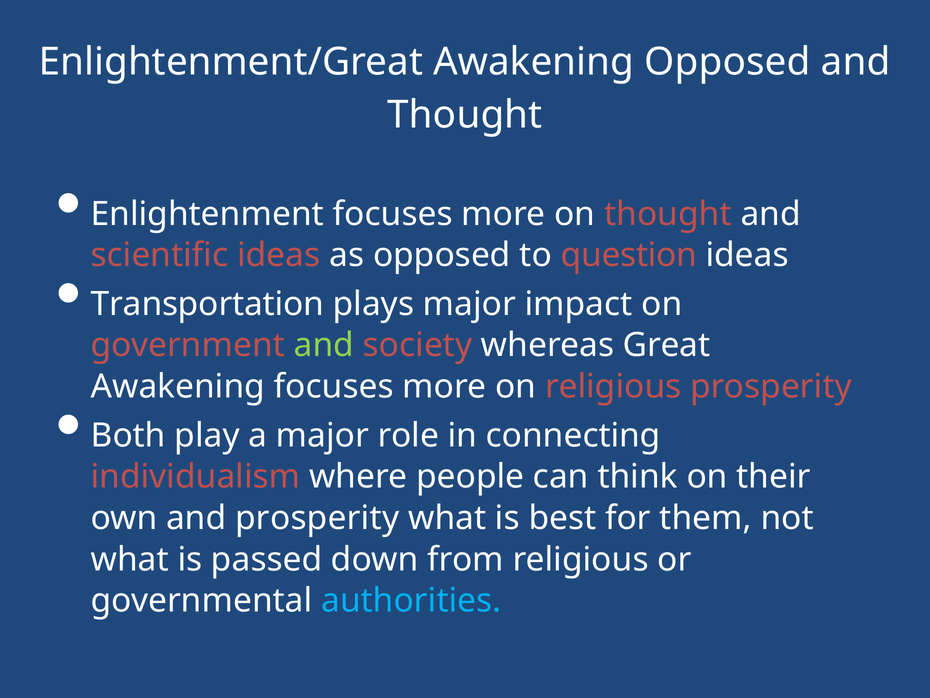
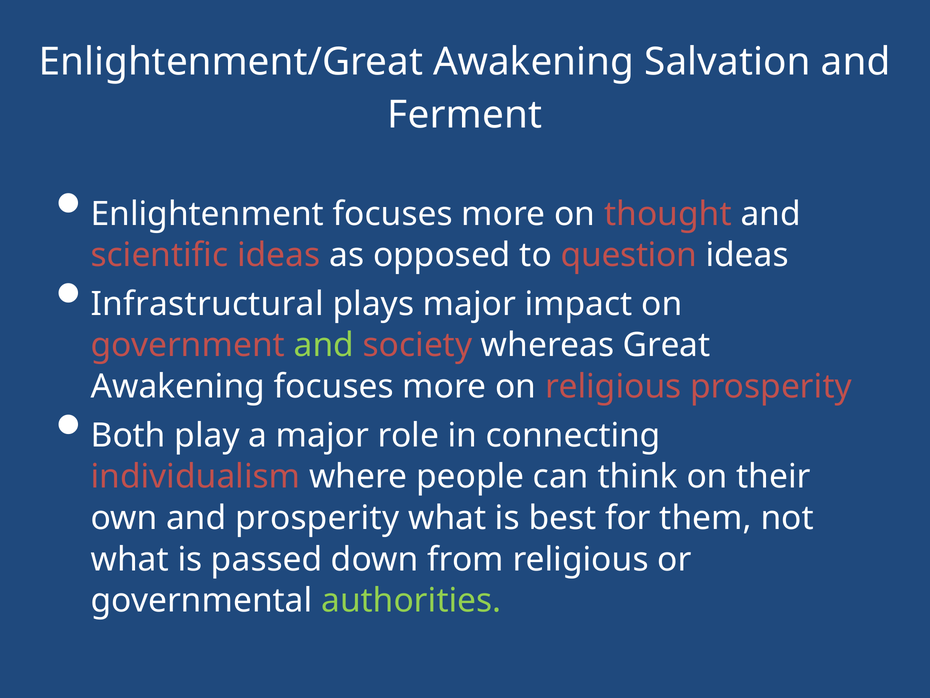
Awakening Opposed: Opposed -> Salvation
Thought at (465, 115): Thought -> Ferment
Transportation: Transportation -> Infrastructural
authorities colour: light blue -> light green
